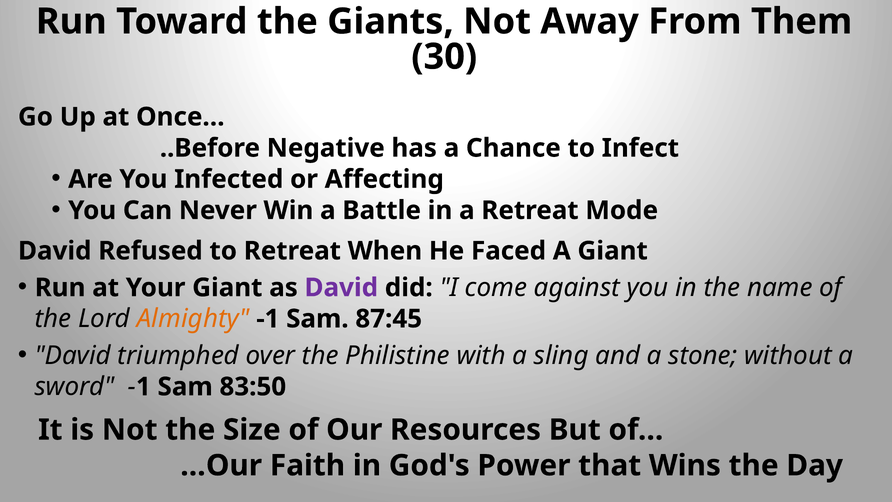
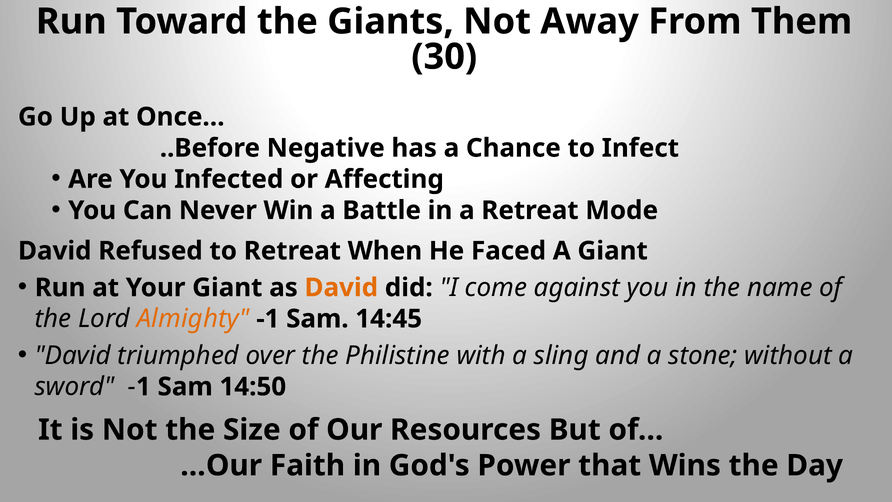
David at (341, 288) colour: purple -> orange
87:45: 87:45 -> 14:45
83:50: 83:50 -> 14:50
